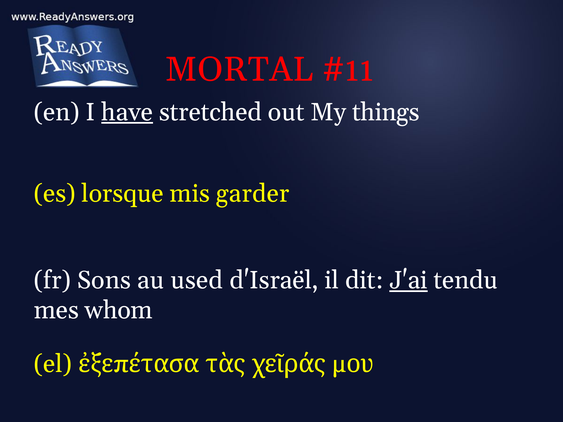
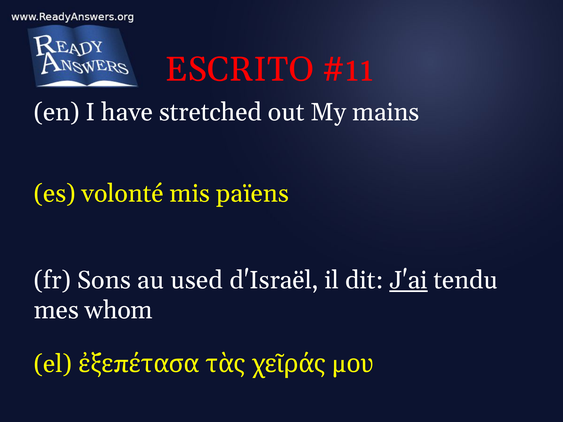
MORTAL: MORTAL -> ESCRITO
have underline: present -> none
things: things -> mains
lorsque: lorsque -> volonté
garder: garder -> païens
